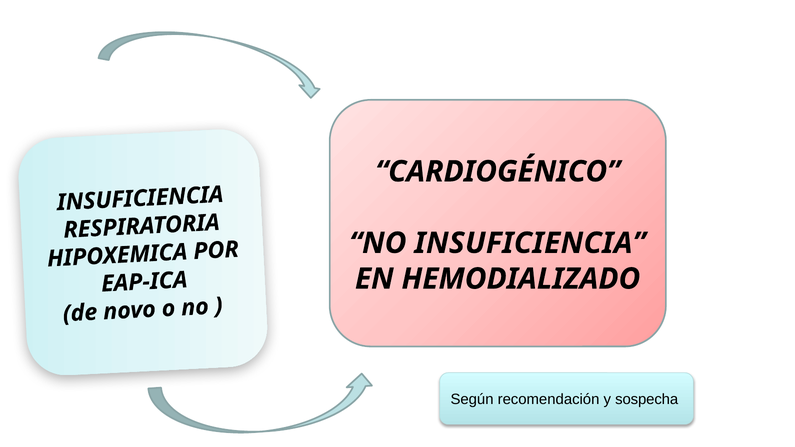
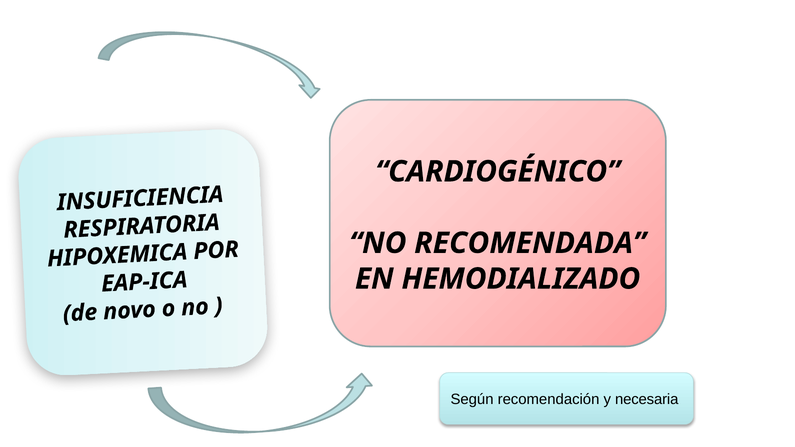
NO INSUFICIENCIA: INSUFICIENCIA -> RECOMENDADA
sospecha: sospecha -> necesaria
